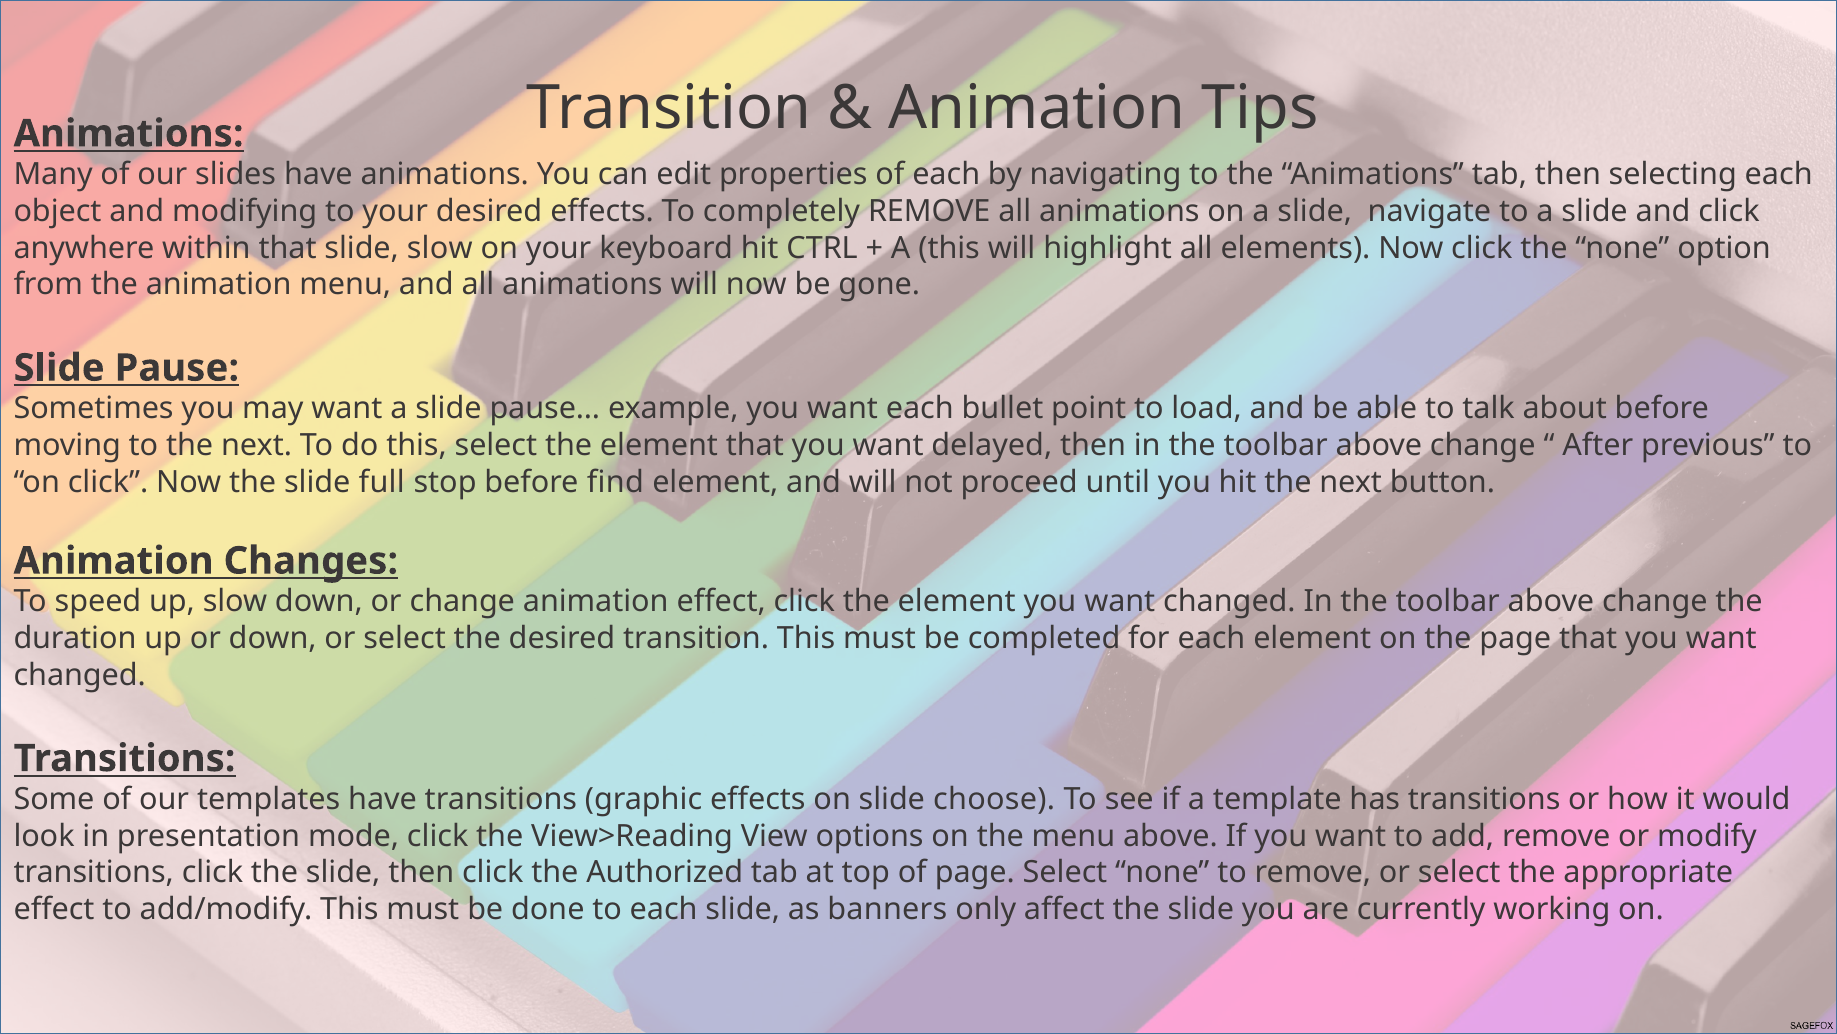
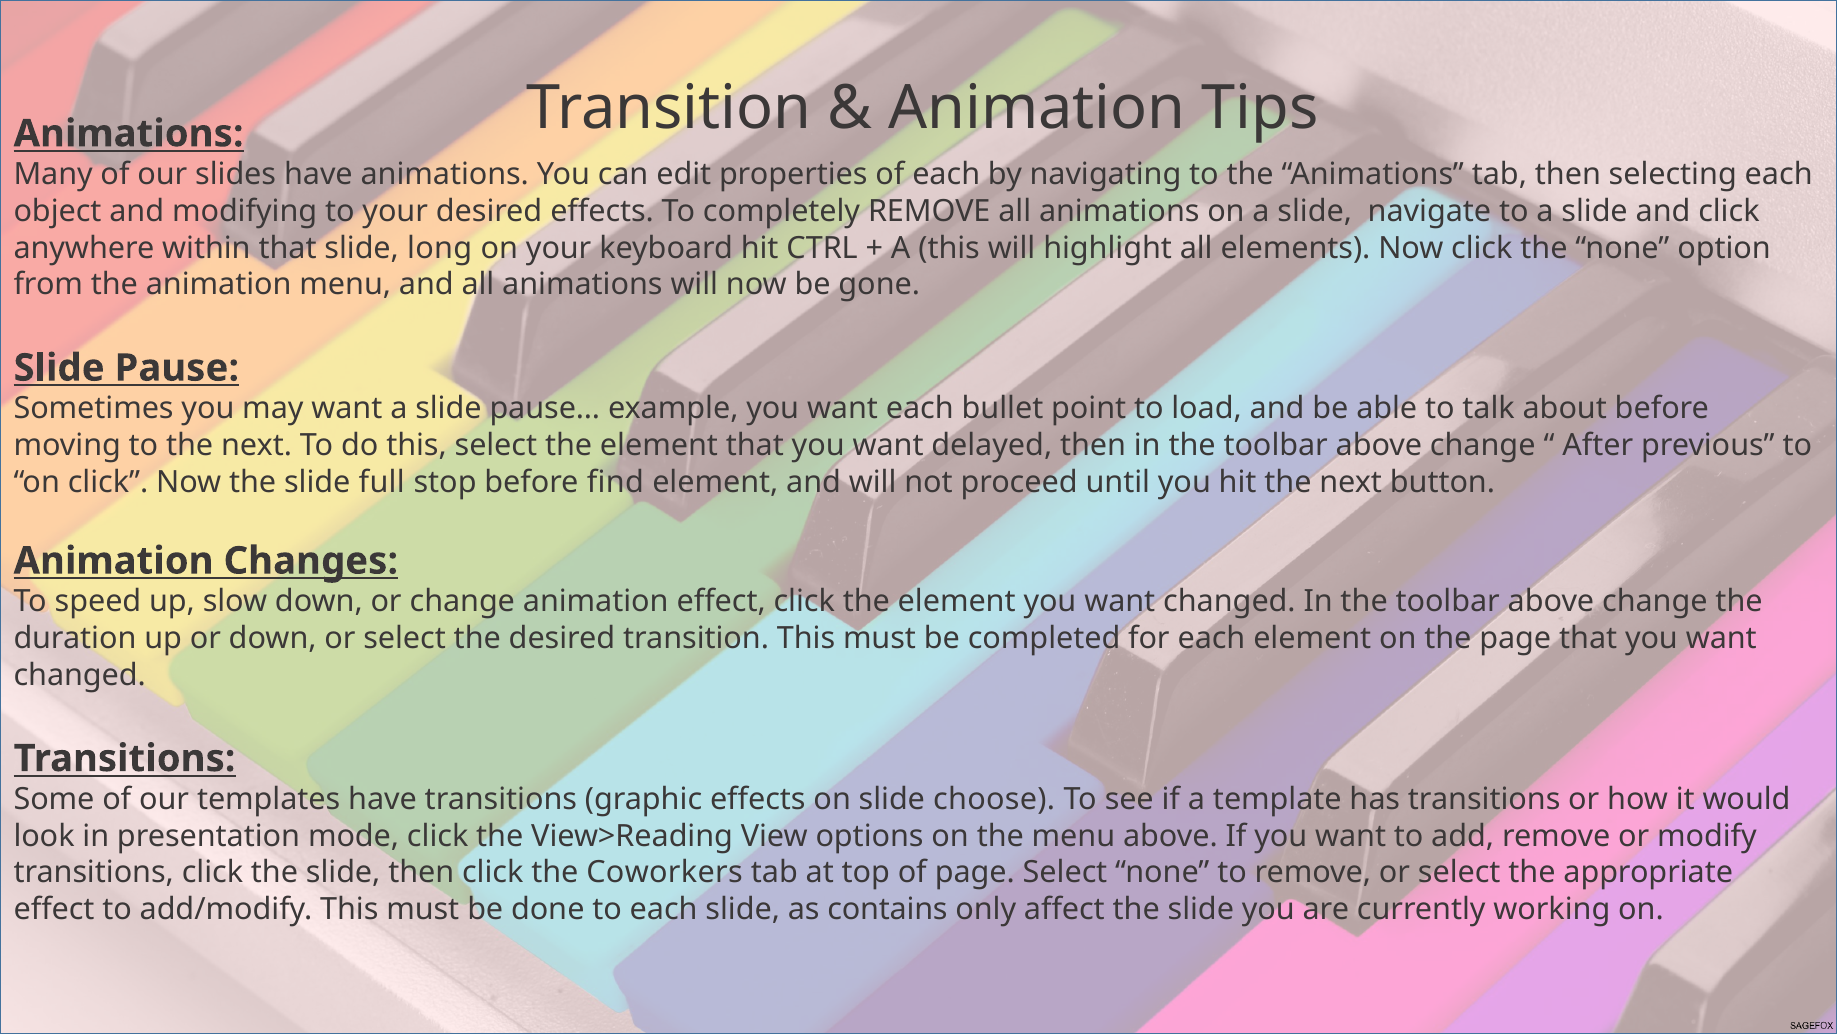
slide slow: slow -> long
Authorized: Authorized -> Coworkers
banners: banners -> contains
